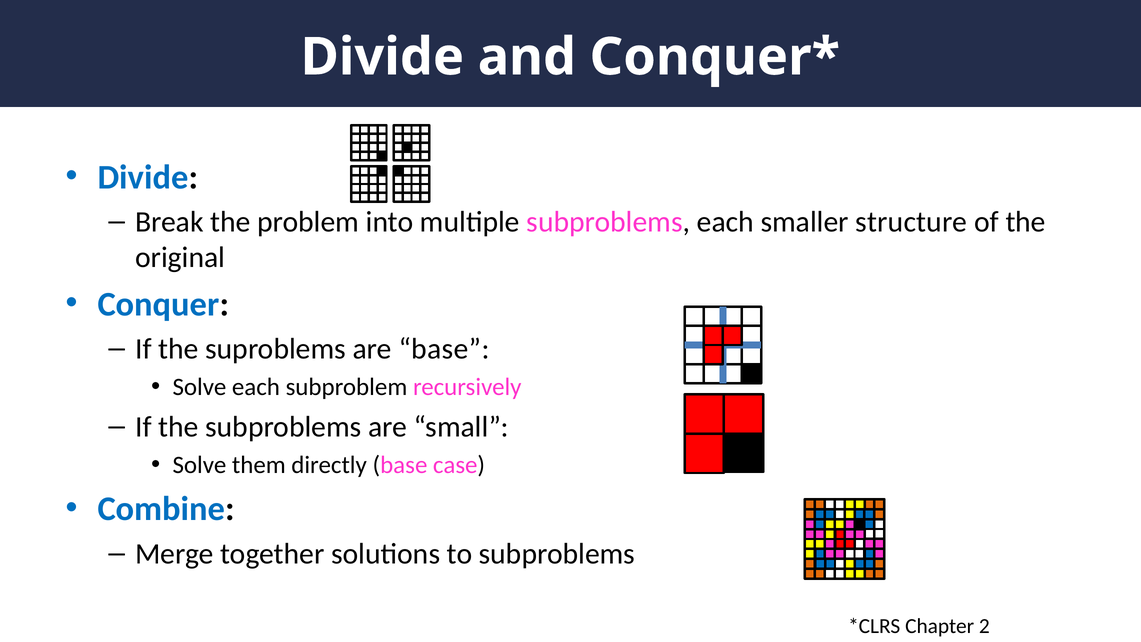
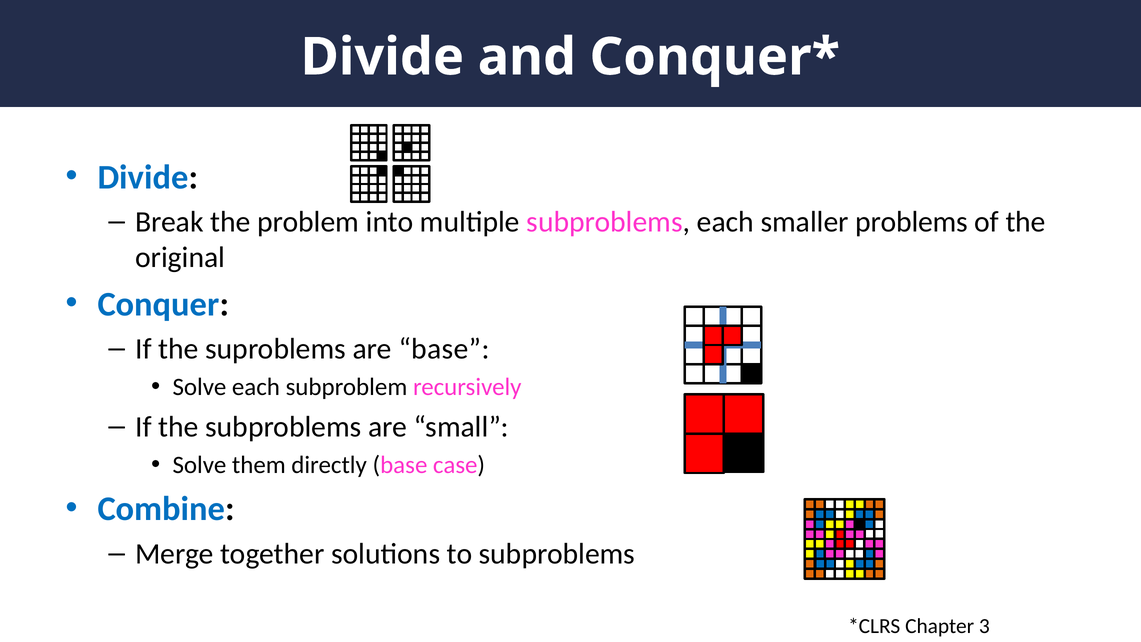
structure: structure -> problems
2: 2 -> 3
